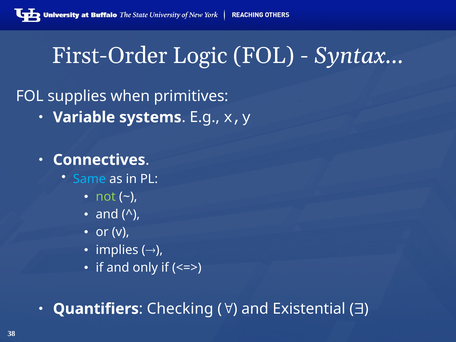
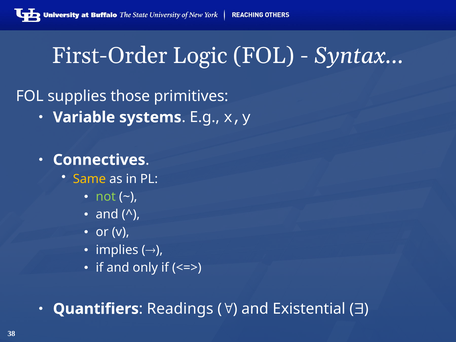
when: when -> those
Same colour: light blue -> yellow
Checking: Checking -> Readings
